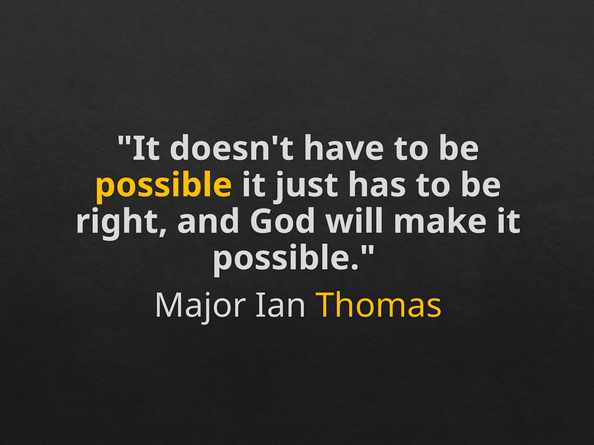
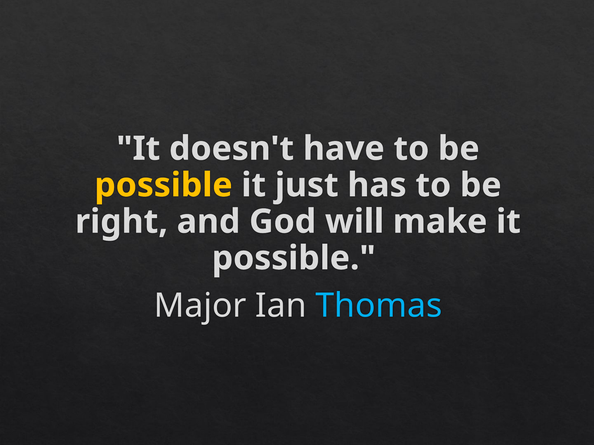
Thomas colour: yellow -> light blue
